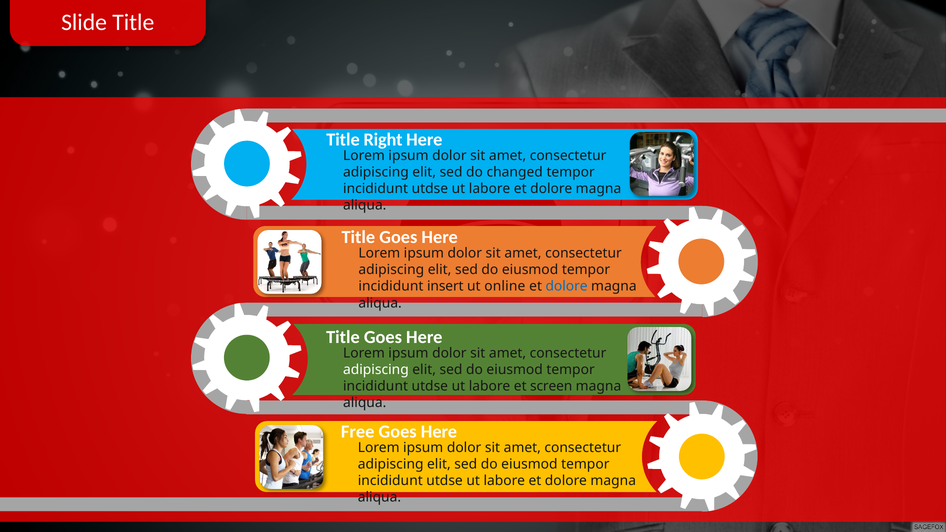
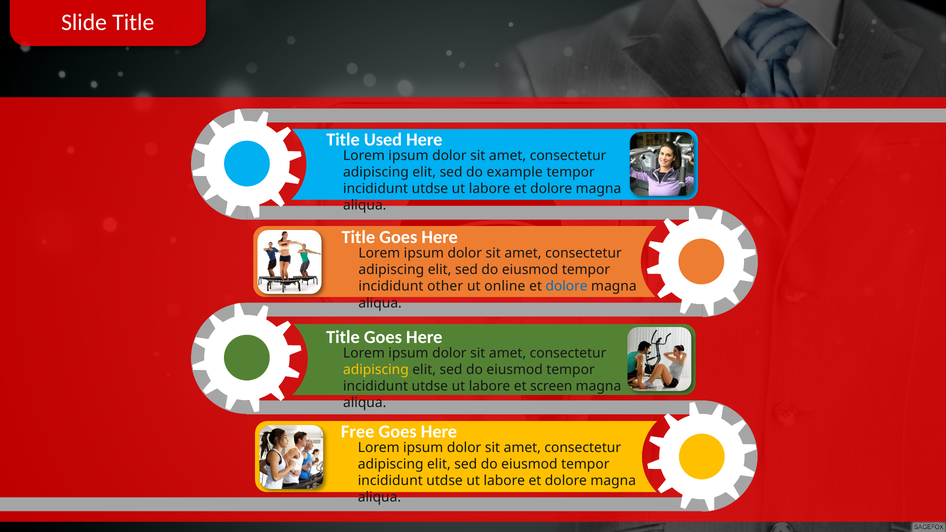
Right: Right -> Used
changed: changed -> example
insert: insert -> other
adipiscing at (376, 370) colour: white -> yellow
